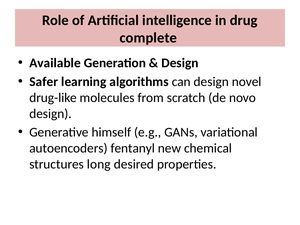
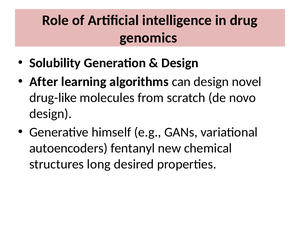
complete: complete -> genomics
Available: Available -> Solubility
Safer: Safer -> After
